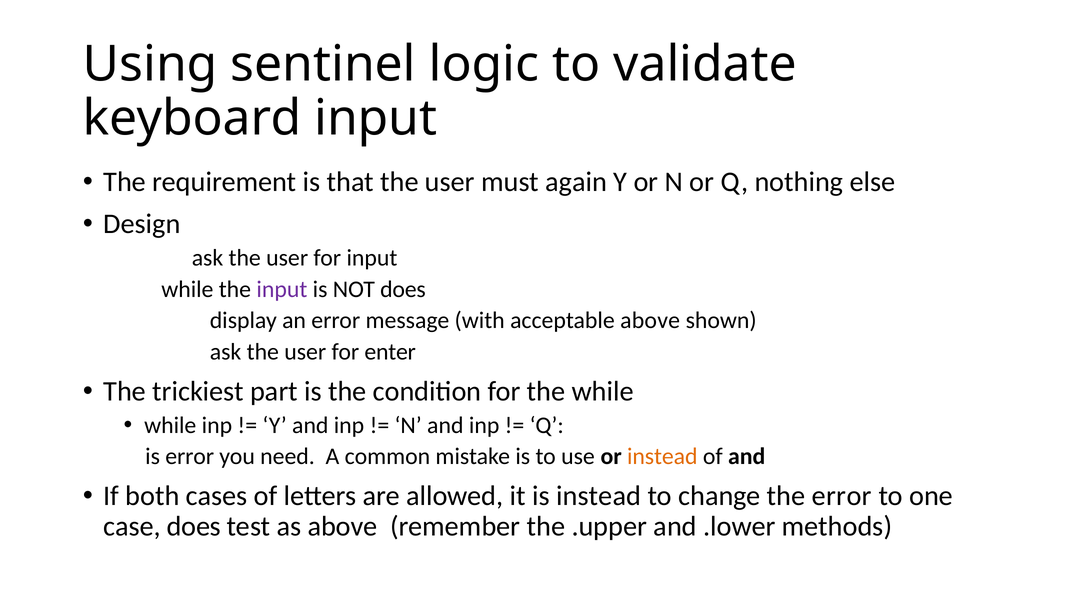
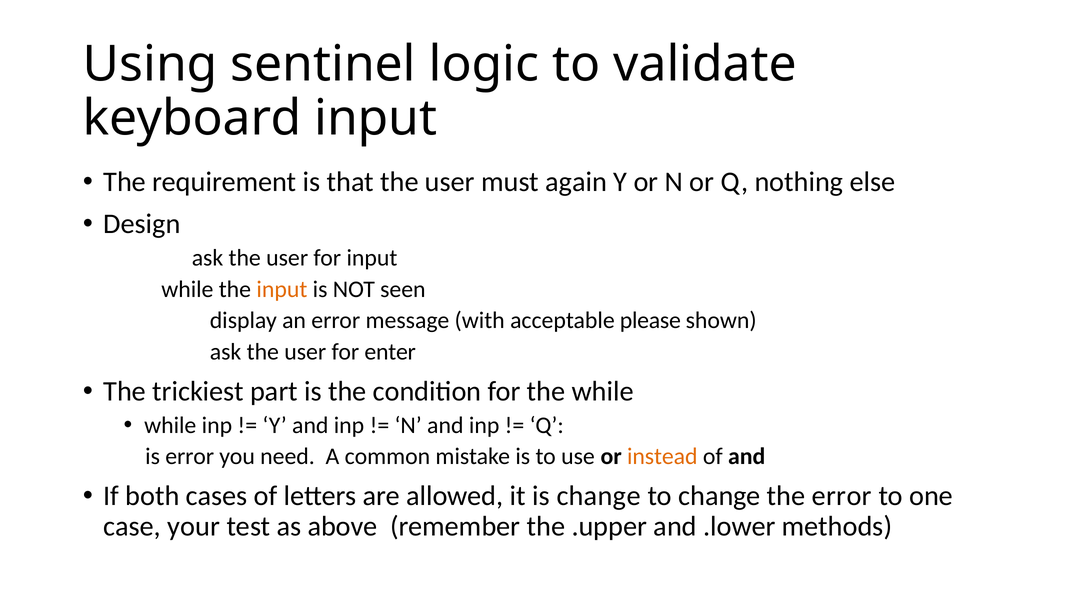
input at (282, 289) colour: purple -> orange
NOT does: does -> seen
acceptable above: above -> please
is instead: instead -> change
case does: does -> your
